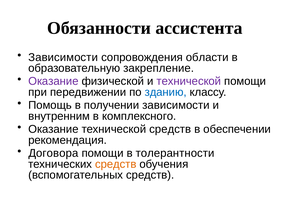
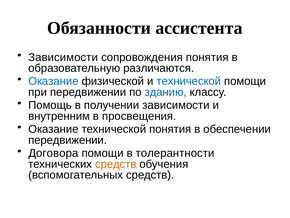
сопровождения области: области -> понятия
закрепление: закрепление -> различаются
Оказание at (53, 81) colour: purple -> blue
технической at (189, 81) colour: purple -> blue
комплексного: комплексного -> просвещения
технической средств: средств -> понятия
рекомендация at (68, 140): рекомендация -> передвижении
